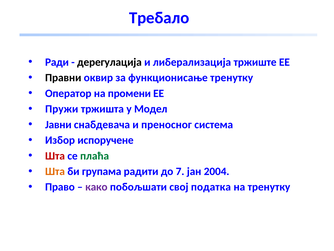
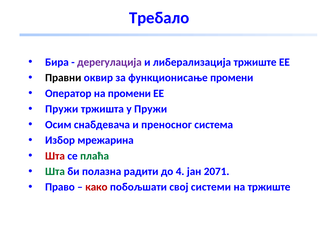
Ради: Ради -> Бира
дерегулација colour: black -> purple
функционисање тренутку: тренутку -> промени
у Модел: Модел -> Пружи
Јавни: Јавни -> Осим
испоручене: испоручене -> мрежарина
Шта at (55, 171) colour: orange -> green
групама: групама -> полазна
7: 7 -> 4
2004: 2004 -> 2071
како colour: purple -> red
податка: податка -> системи
на тренутку: тренутку -> тржиште
